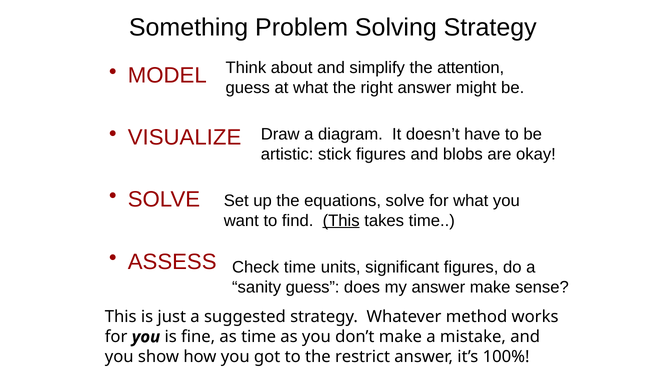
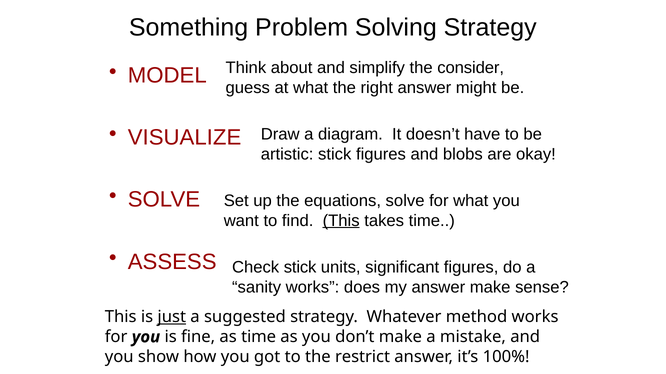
attention: attention -> consider
Check time: time -> stick
sanity guess: guess -> works
just underline: none -> present
